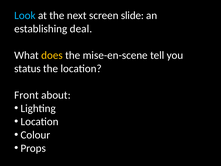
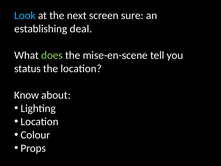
slide: slide -> sure
does colour: yellow -> light green
Front: Front -> Know
